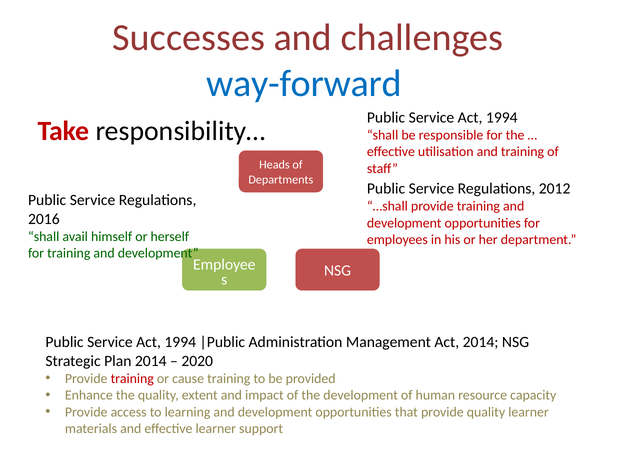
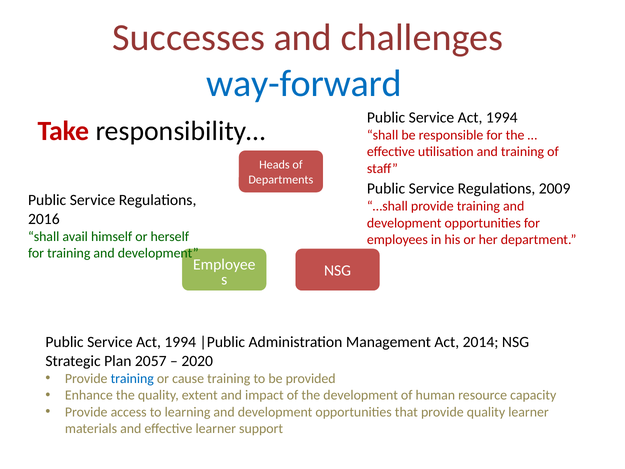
2012: 2012 -> 2009
Plan 2014: 2014 -> 2057
training at (132, 378) colour: red -> blue
